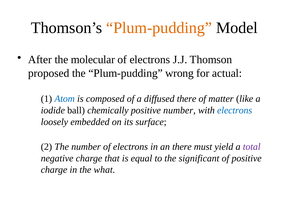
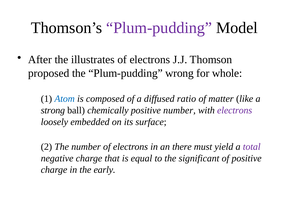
Plum-pudding at (159, 28) colour: orange -> purple
molecular: molecular -> illustrates
actual: actual -> whole
diffused there: there -> ratio
iodide: iodide -> strong
electrons at (235, 110) colour: blue -> purple
what: what -> early
